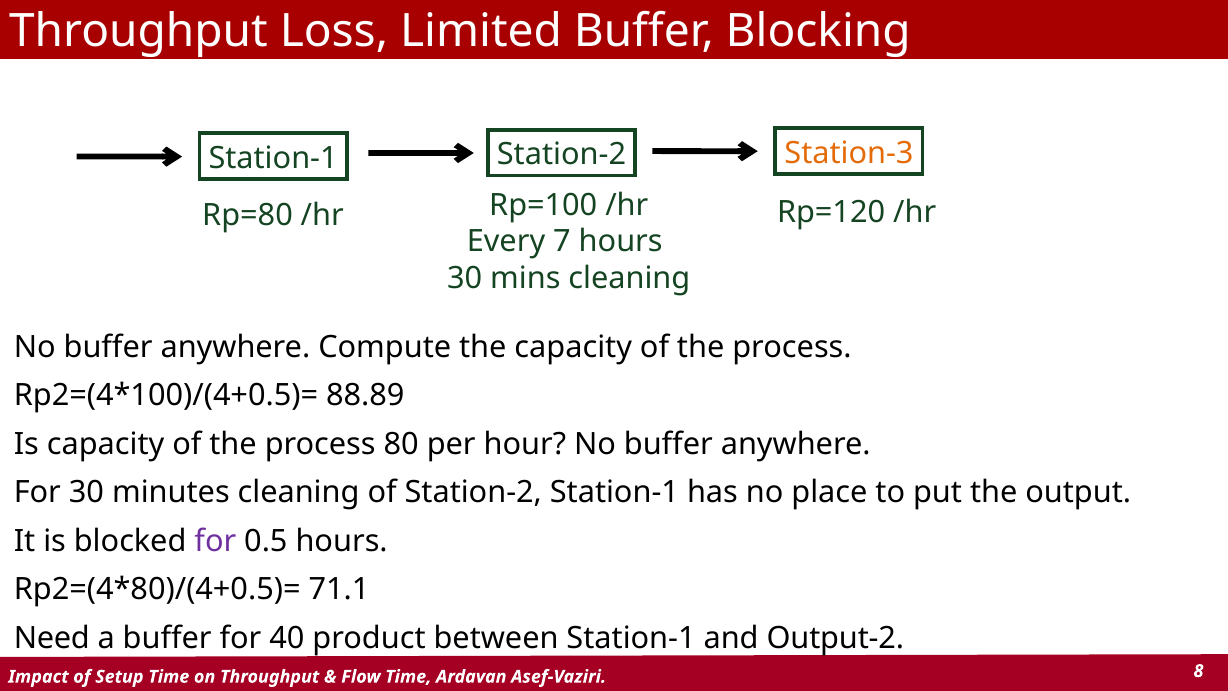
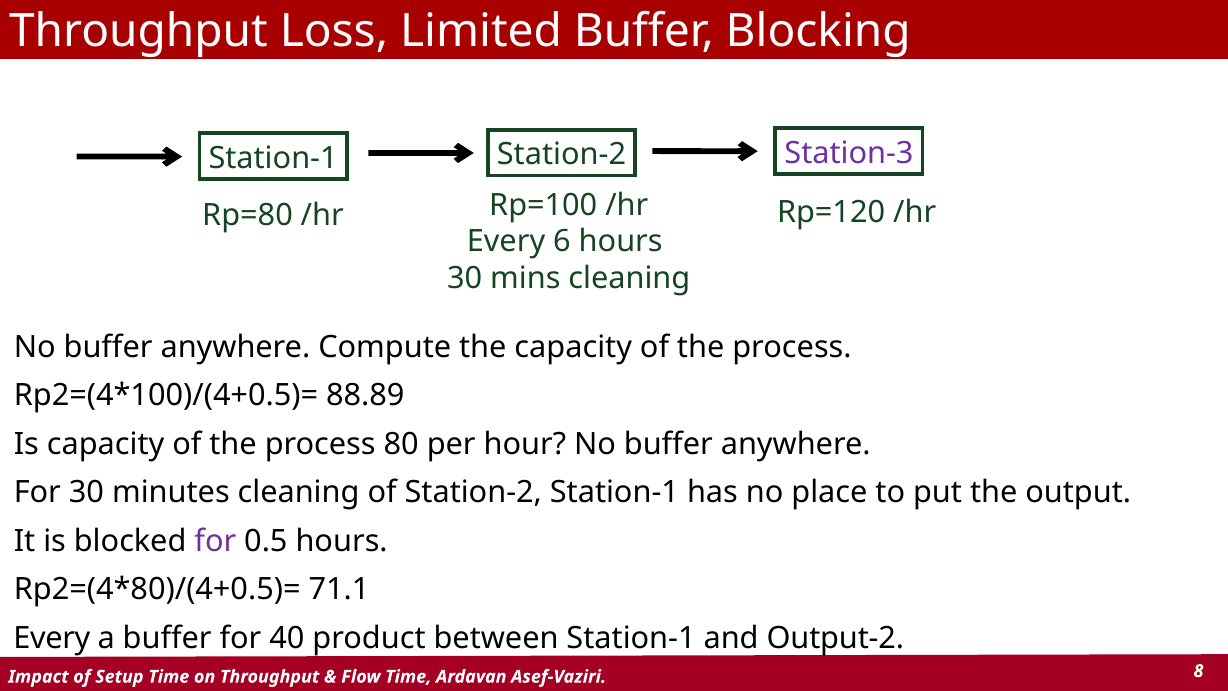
Station-3 colour: orange -> purple
7: 7 -> 6
Need at (52, 638): Need -> Every
